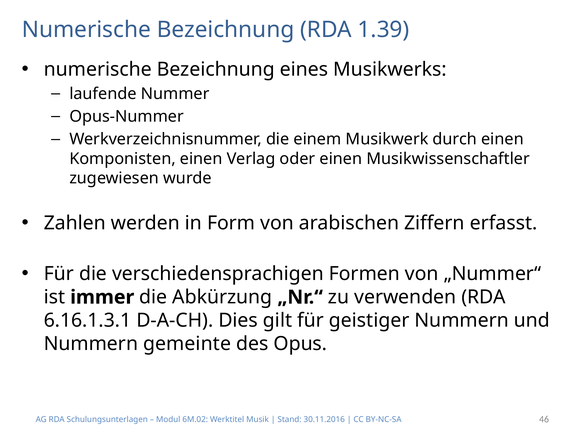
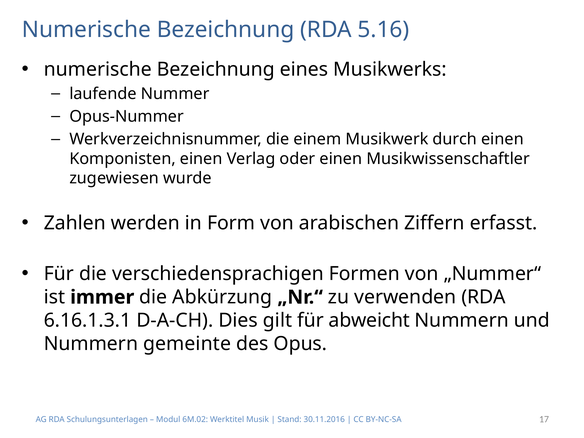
1.39: 1.39 -> 5.16
geistiger: geistiger -> abweicht
46: 46 -> 17
